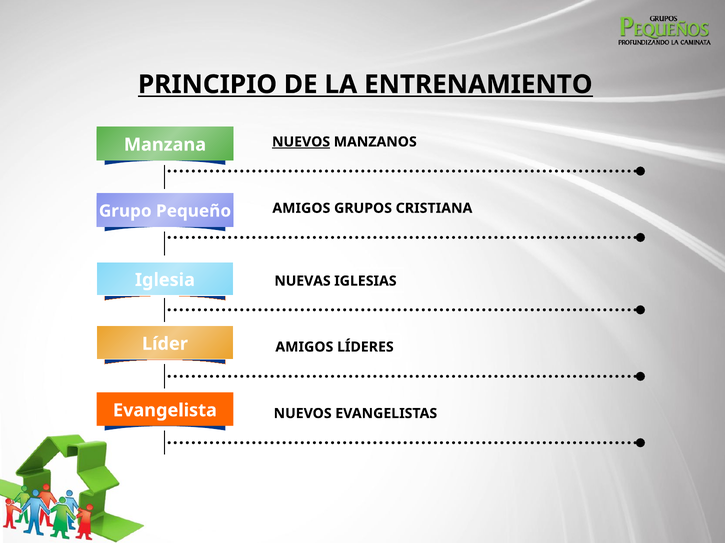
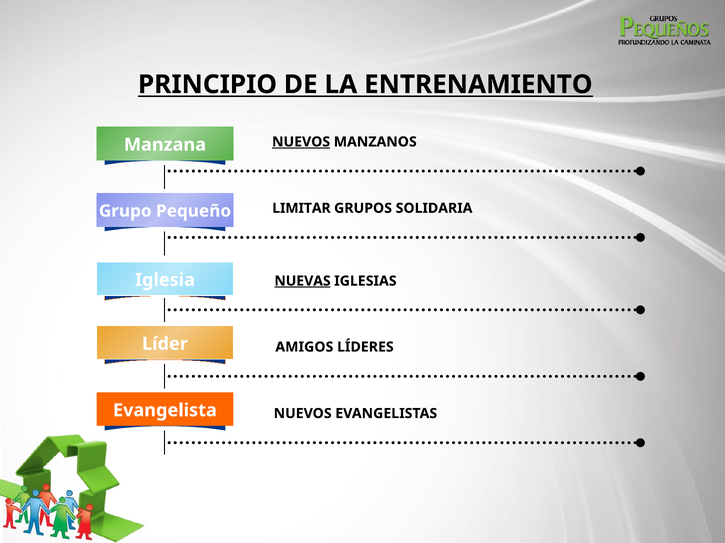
AMIGOS at (301, 208): AMIGOS -> LIMITAR
CRISTIANA: CRISTIANA -> SOLIDARIA
NUEVAS underline: none -> present
